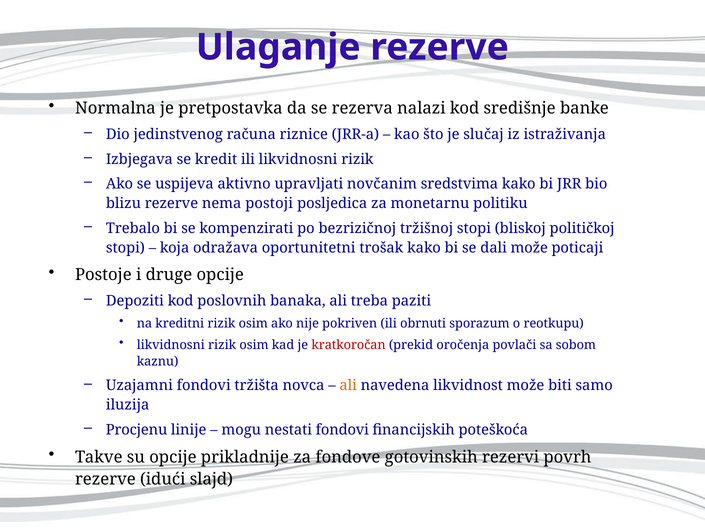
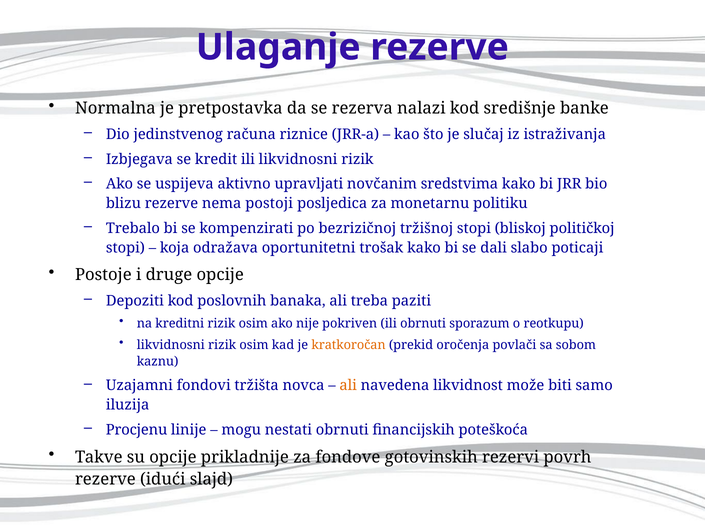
dali može: može -> slabo
kratkoročan colour: red -> orange
nestati fondovi: fondovi -> obrnuti
